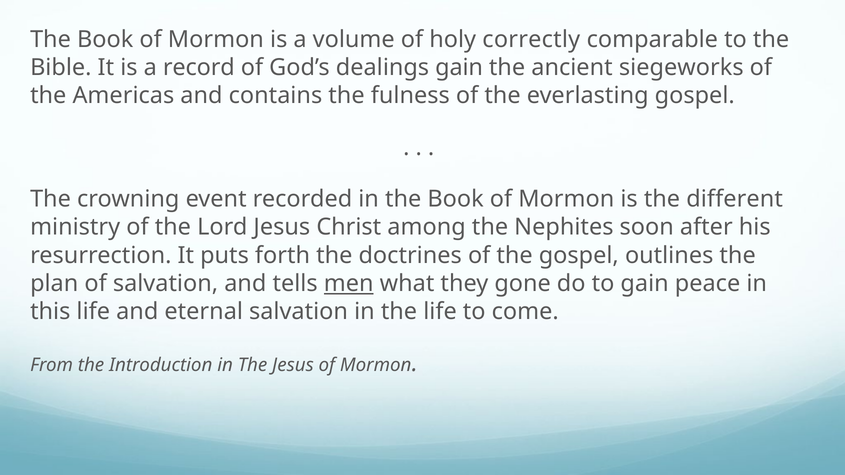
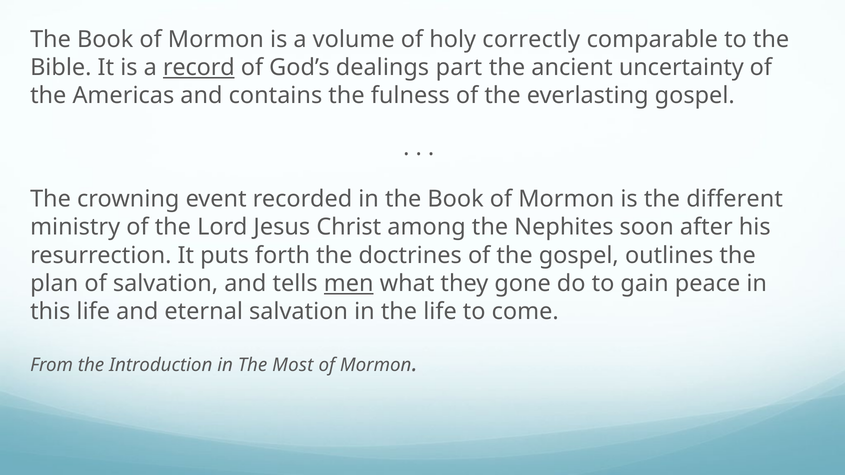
record underline: none -> present
dealings gain: gain -> part
siegeworks: siegeworks -> uncertainty
The Jesus: Jesus -> Most
